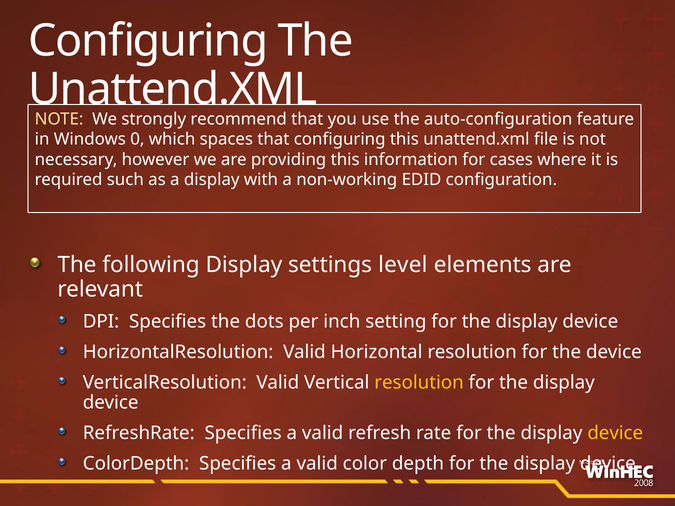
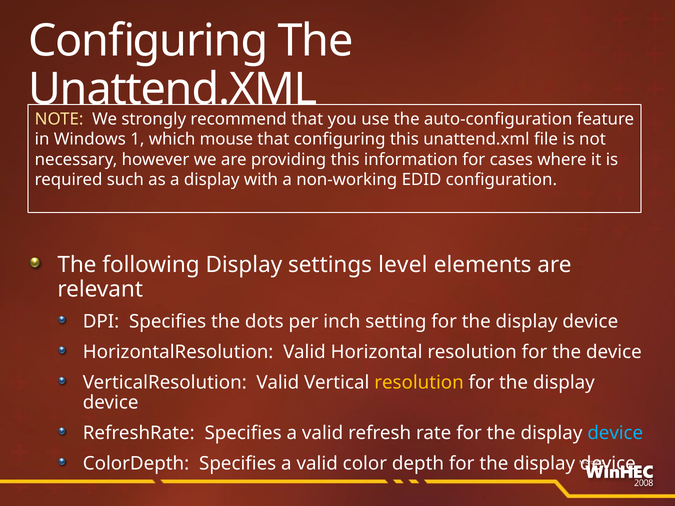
0: 0 -> 1
spaces: spaces -> mouse
device at (615, 433) colour: yellow -> light blue
